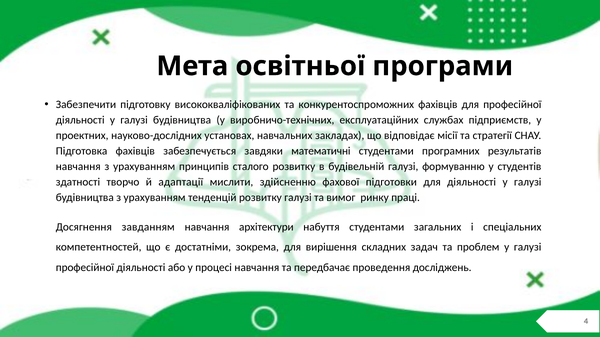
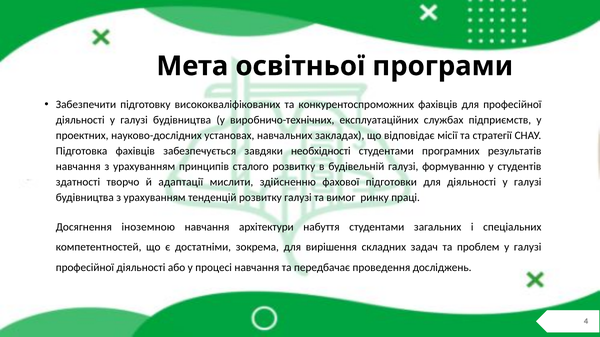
математичні: математичні -> необхідності
завданням: завданням -> іноземною
